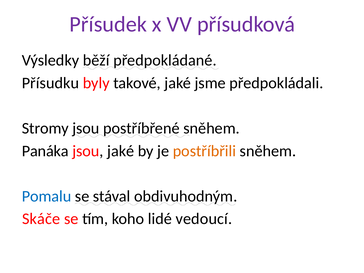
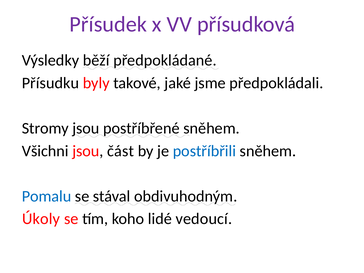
Panáka: Panáka -> Všichni
jsou jaké: jaké -> část
postříbřili colour: orange -> blue
Skáče: Skáče -> Úkoly
